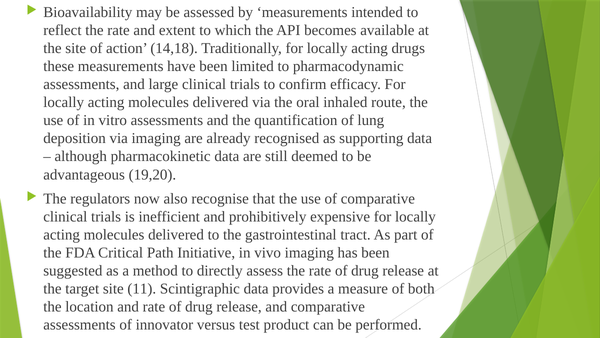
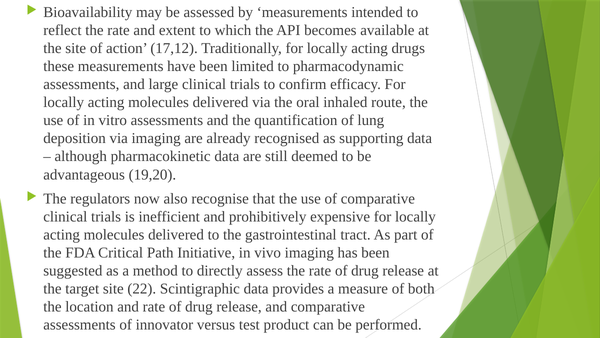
14,18: 14,18 -> 17,12
11: 11 -> 22
